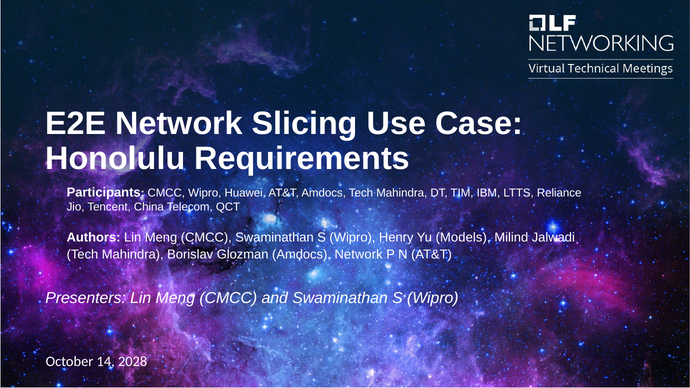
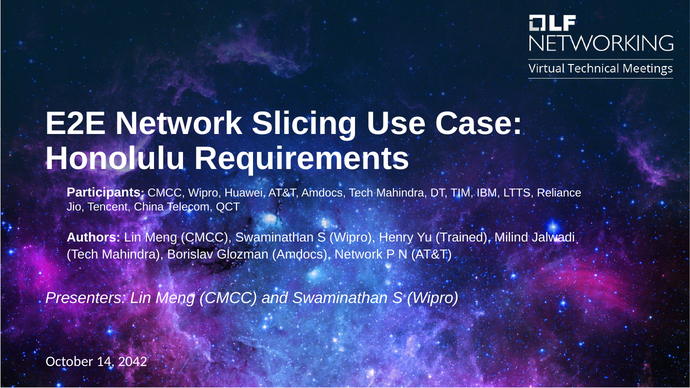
Models: Models -> Trained
2028: 2028 -> 2042
